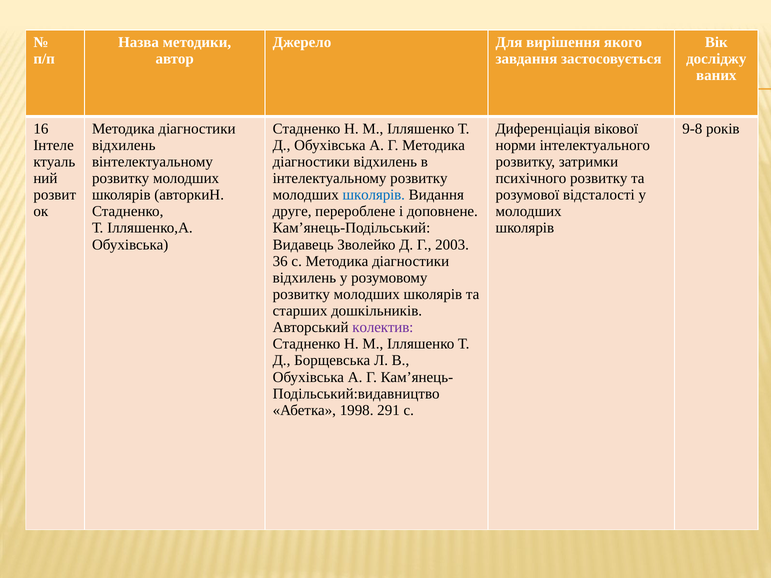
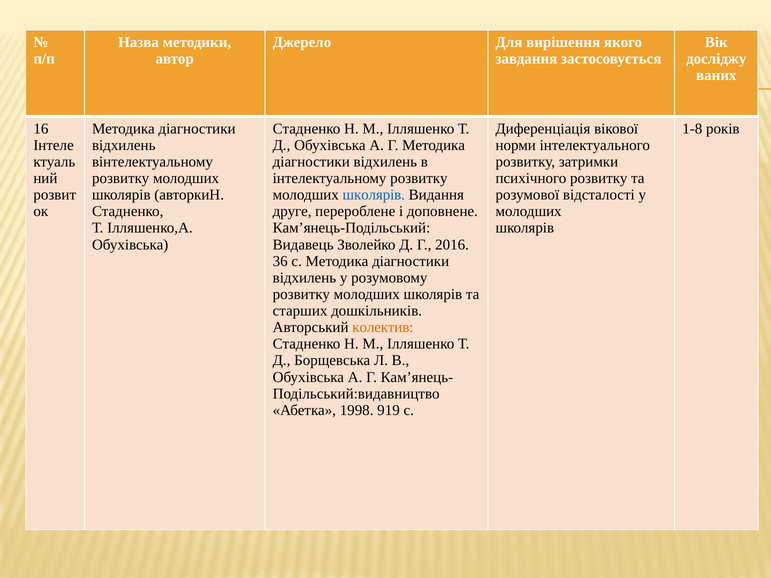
9-8: 9-8 -> 1-8
2003: 2003 -> 2016
колектив colour: purple -> orange
291: 291 -> 919
